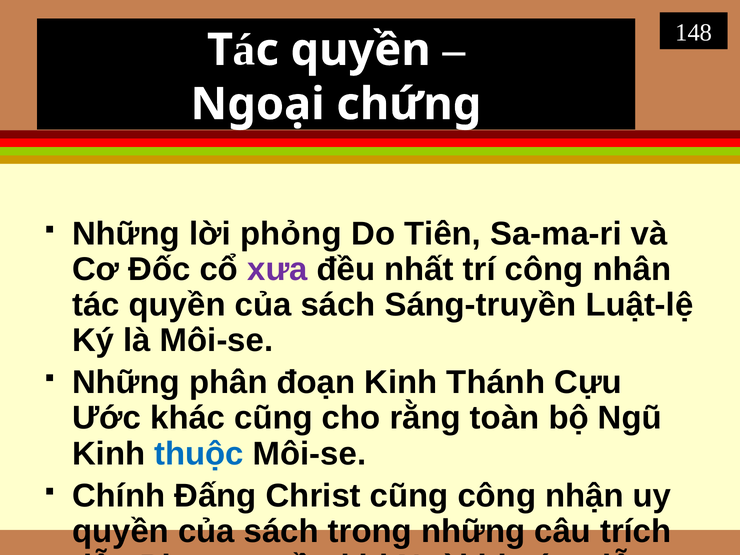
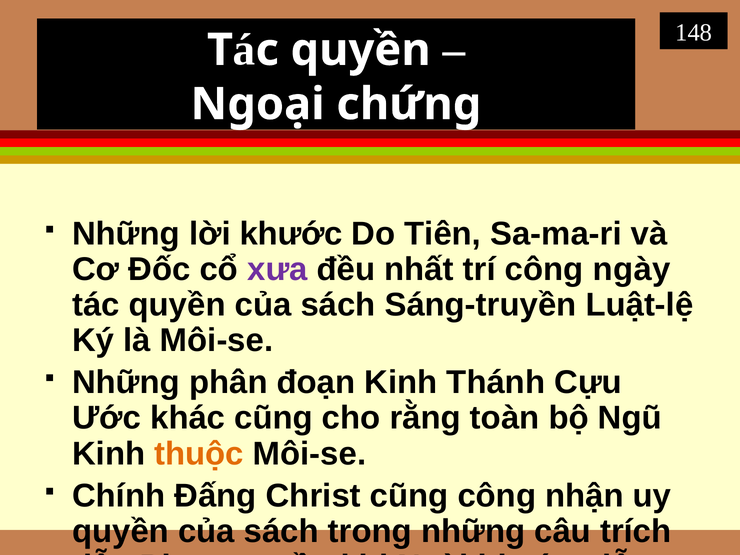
phỏng: phỏng -> khước
nhân: nhân -> ngày
thuộc colour: blue -> orange
